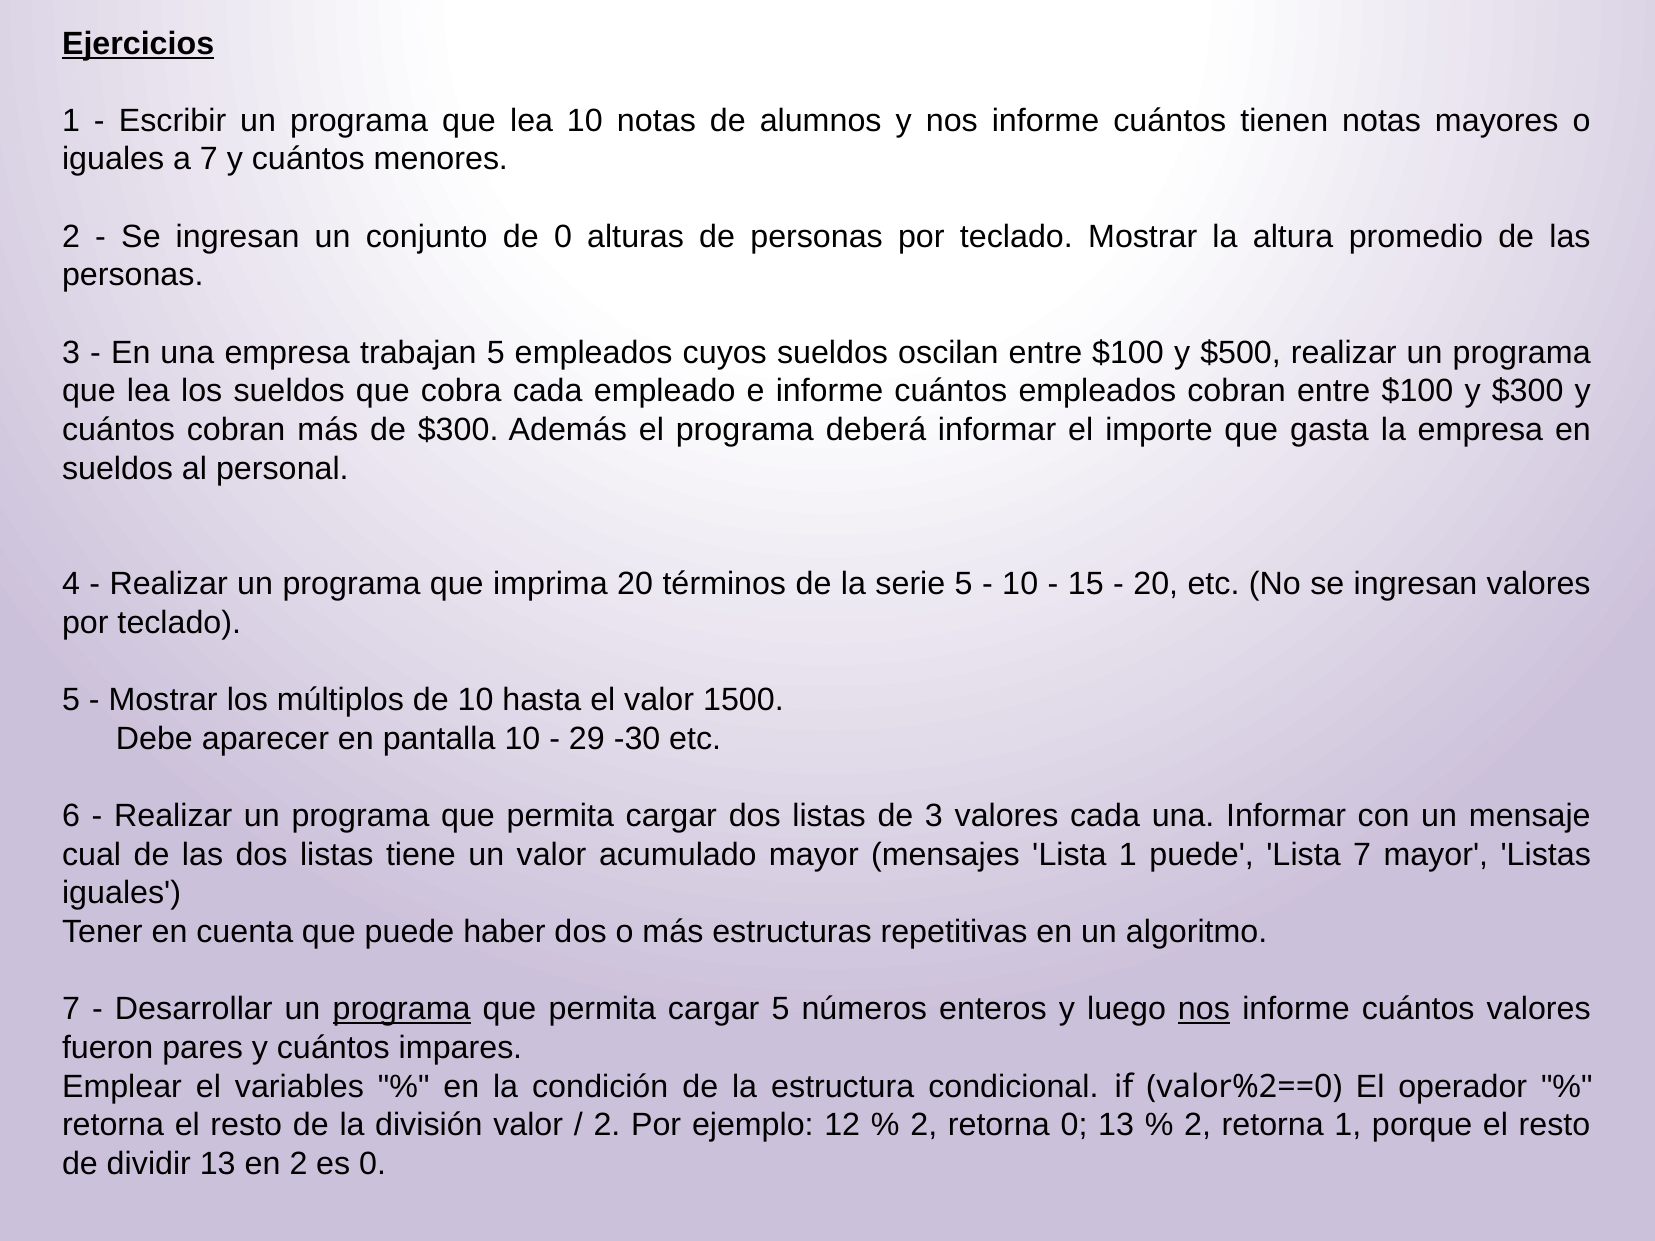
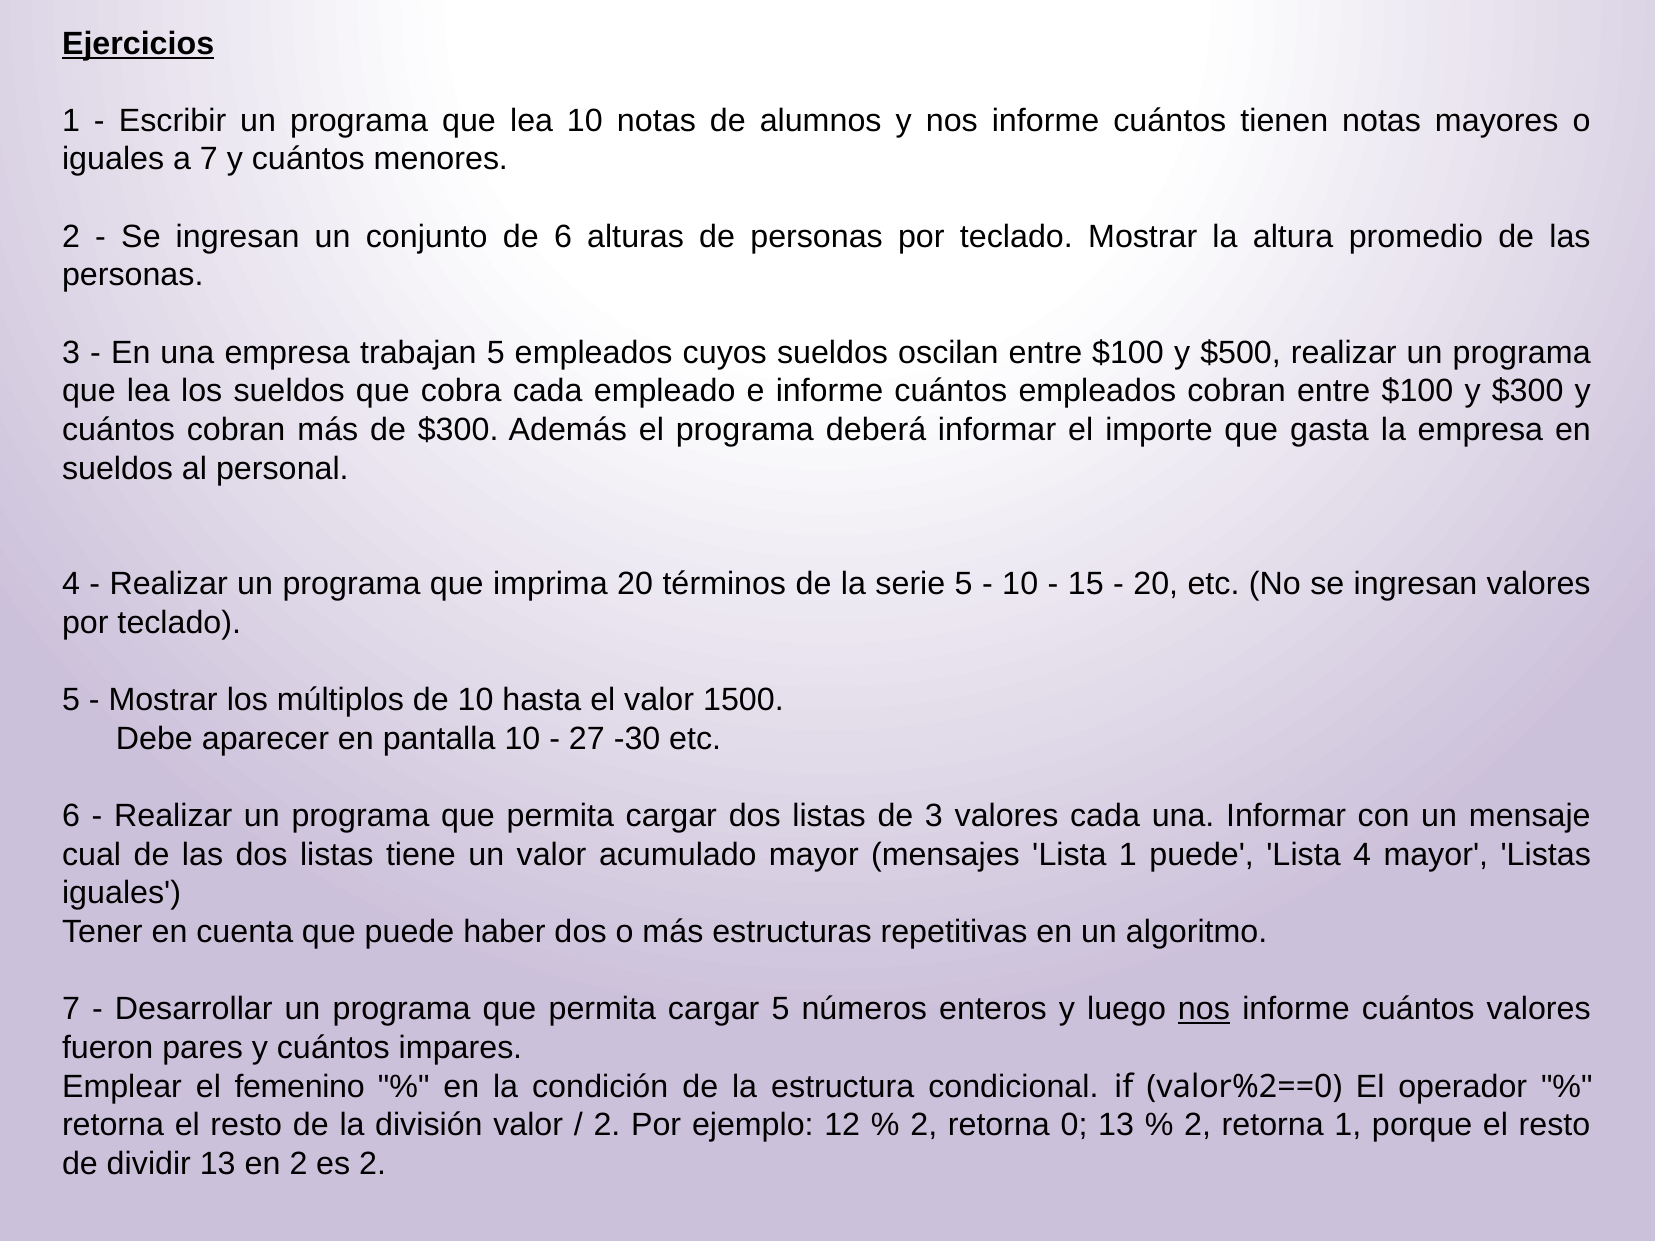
de 0: 0 -> 6
29: 29 -> 27
Lista 7: 7 -> 4
programa at (402, 1009) underline: present -> none
variables: variables -> femenino
es 0: 0 -> 2
